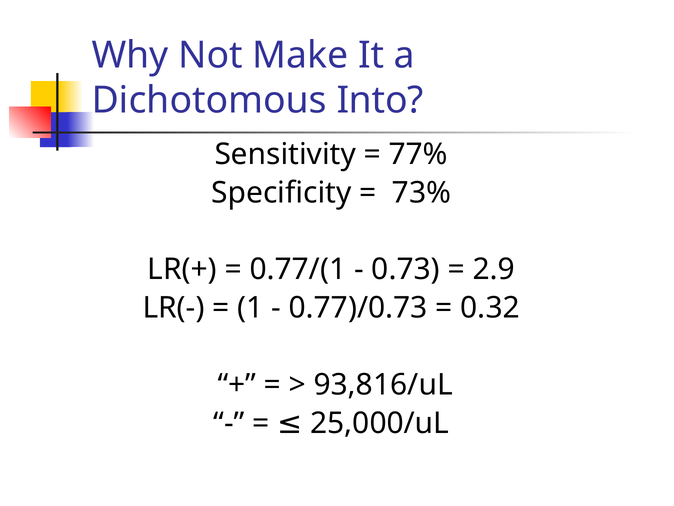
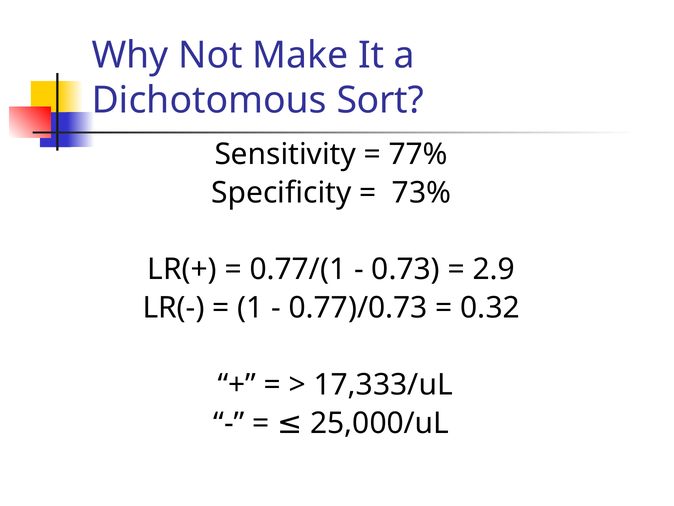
Into: Into -> Sort
93,816/uL: 93,816/uL -> 17,333/uL
